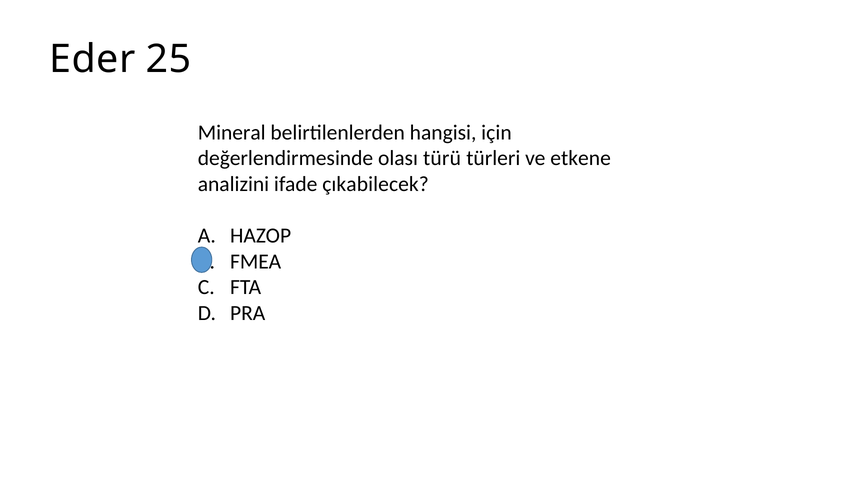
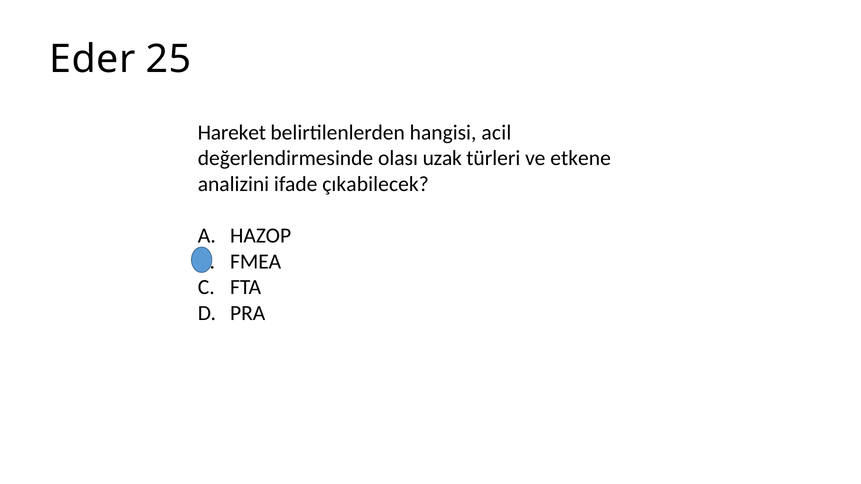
Mineral: Mineral -> Hareket
için: için -> acil
türü: türü -> uzak
